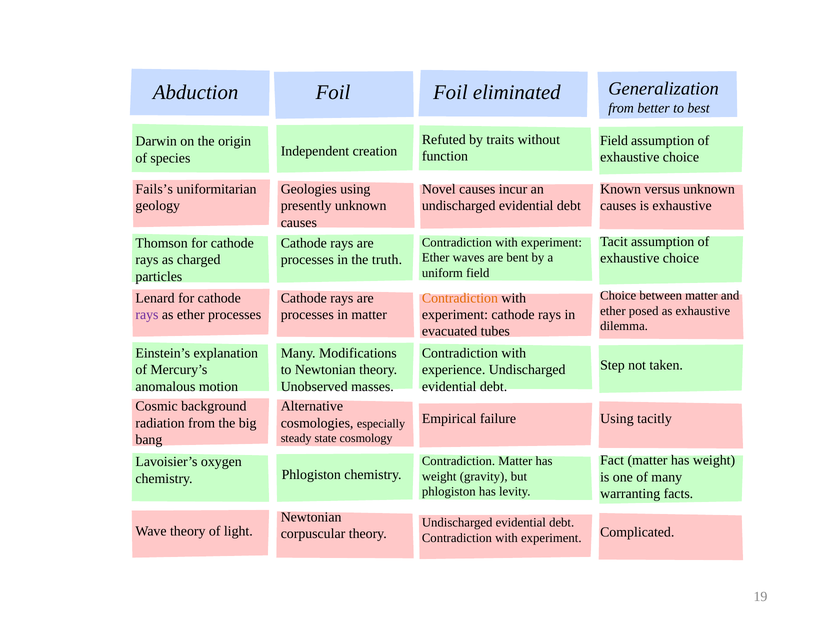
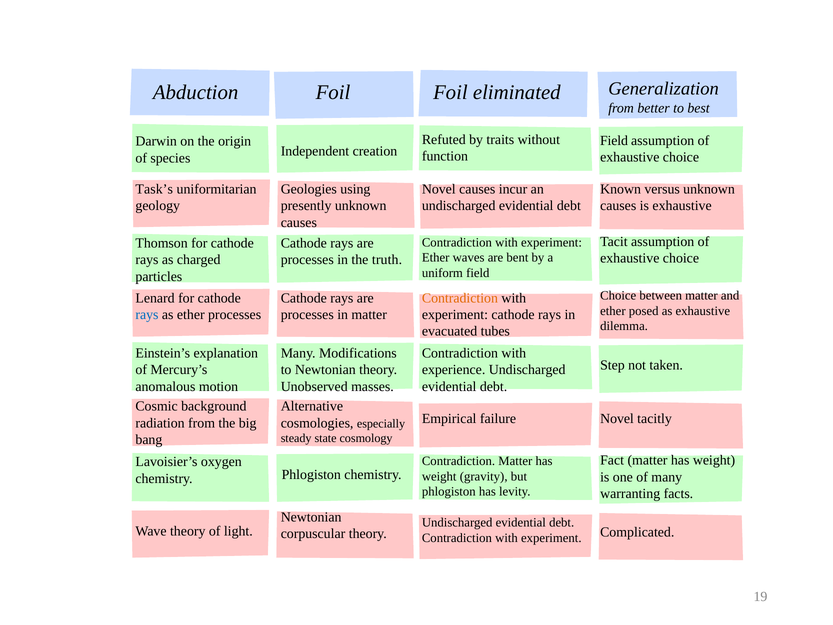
Fails’s: Fails’s -> Task’s
rays at (147, 314) colour: purple -> blue
Using at (617, 418): Using -> Novel
